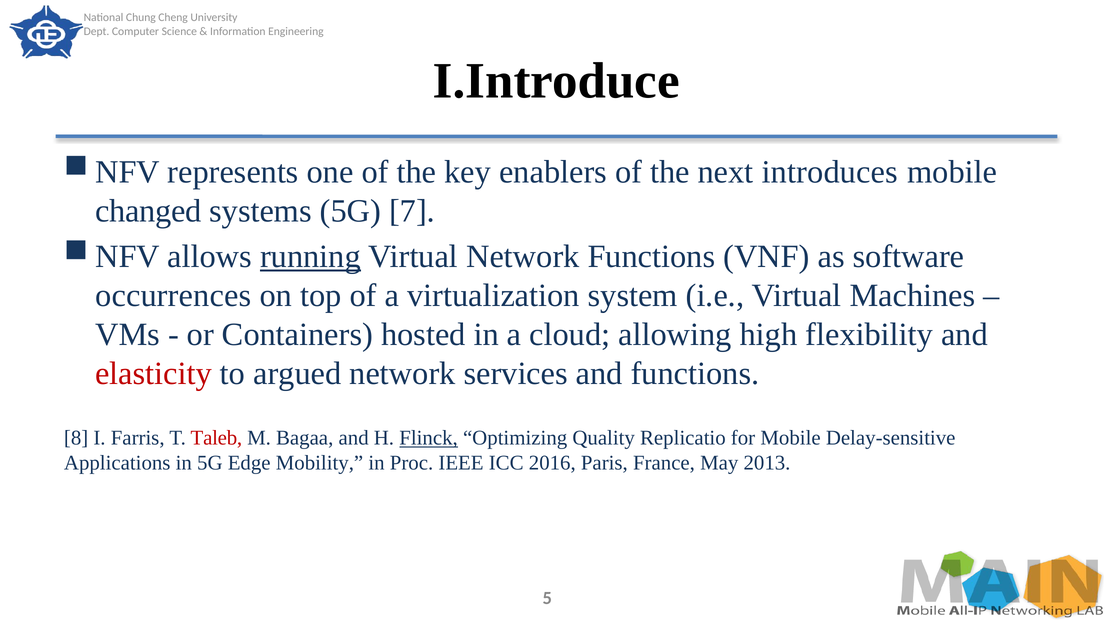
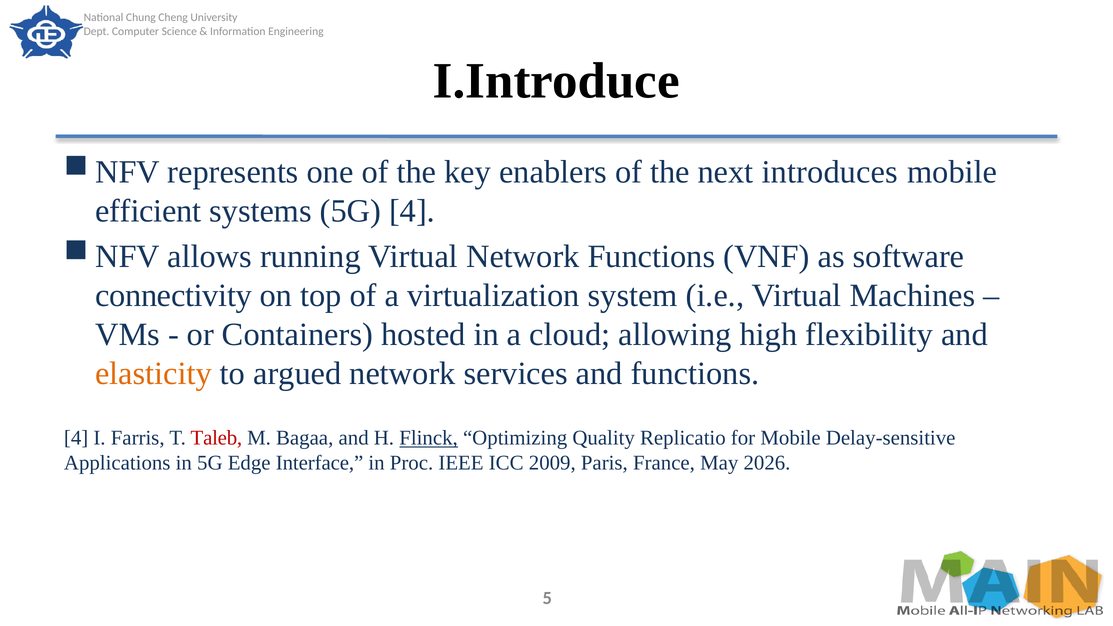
changed: changed -> efficient
5G 7: 7 -> 4
running underline: present -> none
occurrences: occurrences -> connectivity
elasticity colour: red -> orange
8 at (76, 438): 8 -> 4
Mobility: Mobility -> Interface
2016: 2016 -> 2009
2013: 2013 -> 2026
